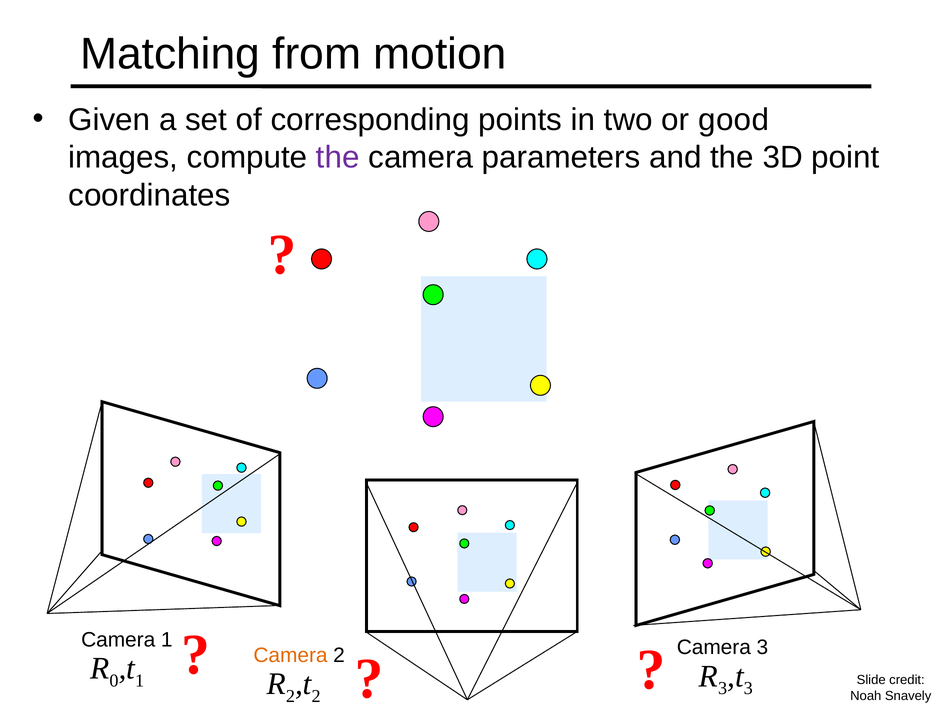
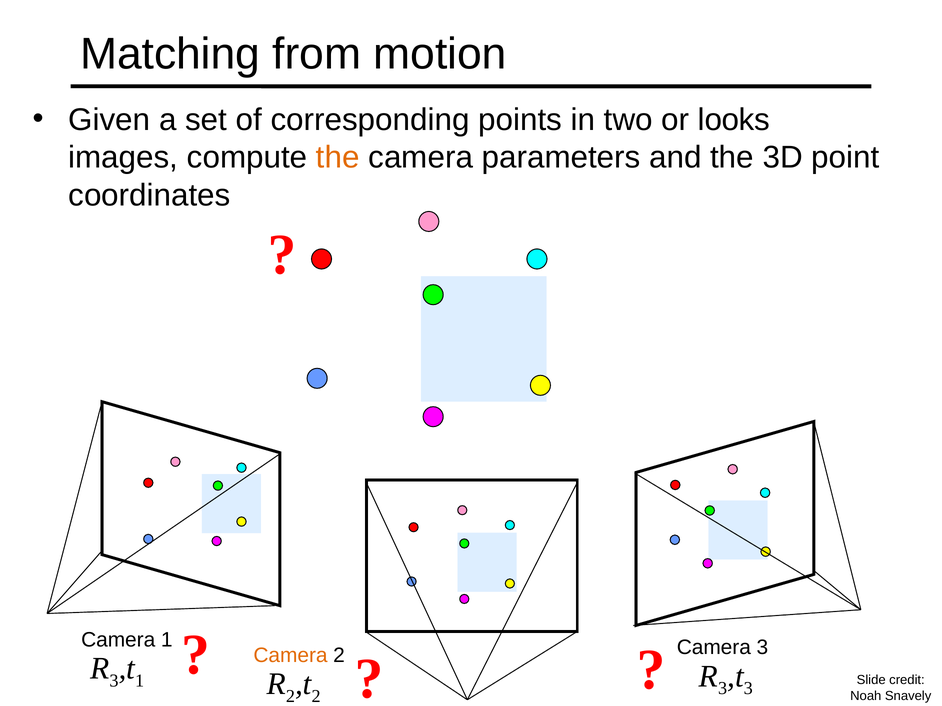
good: good -> looks
the at (338, 158) colour: purple -> orange
0 at (114, 681): 0 -> 3
